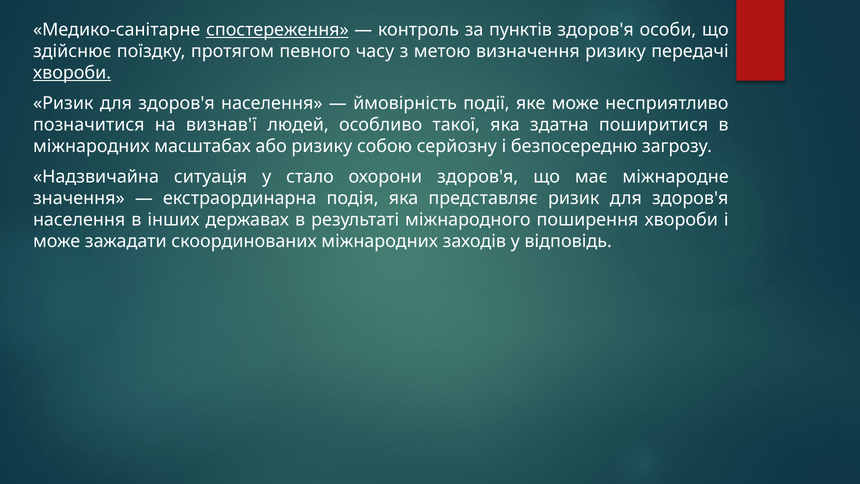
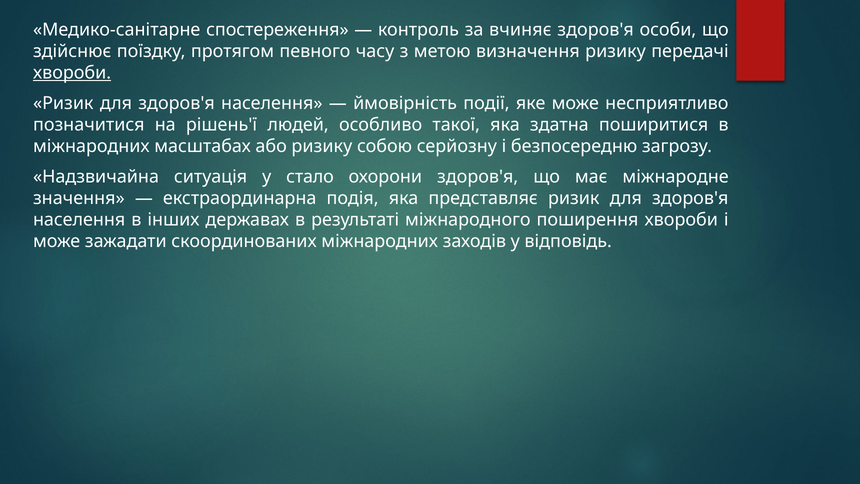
спостереження underline: present -> none
пунктів: пунктів -> вчиняє
визнав'ї: визнав'ї -> рішень'ї
